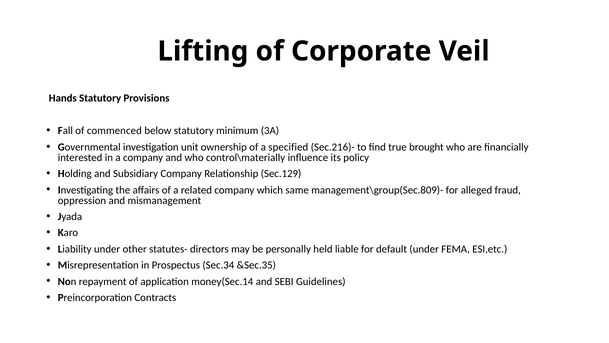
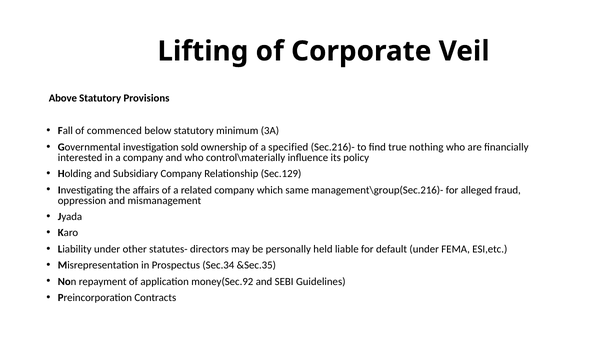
Hands: Hands -> Above
unit: unit -> sold
brought: brought -> nothing
management\group(Sec.809)-: management\group(Sec.809)- -> management\group(Sec.216)-
money(Sec.14: money(Sec.14 -> money(Sec.92
